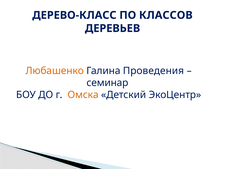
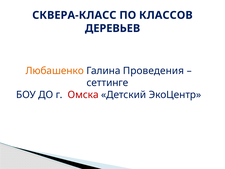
ДЕРЕВО-КЛАСС: ДЕРЕВО-КЛАСС -> СКВЕРА-КЛАСС
семинар: семинар -> сеттинге
Омска colour: orange -> red
